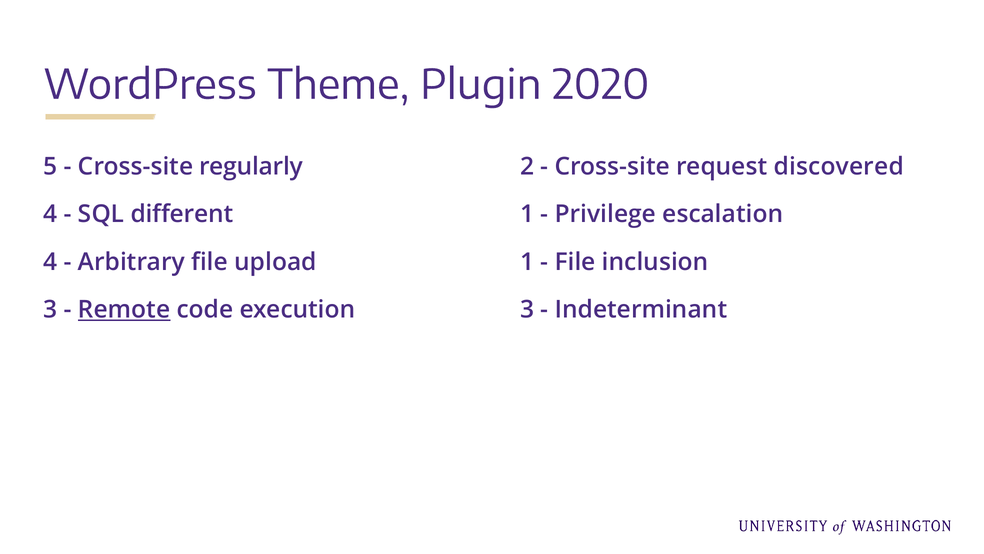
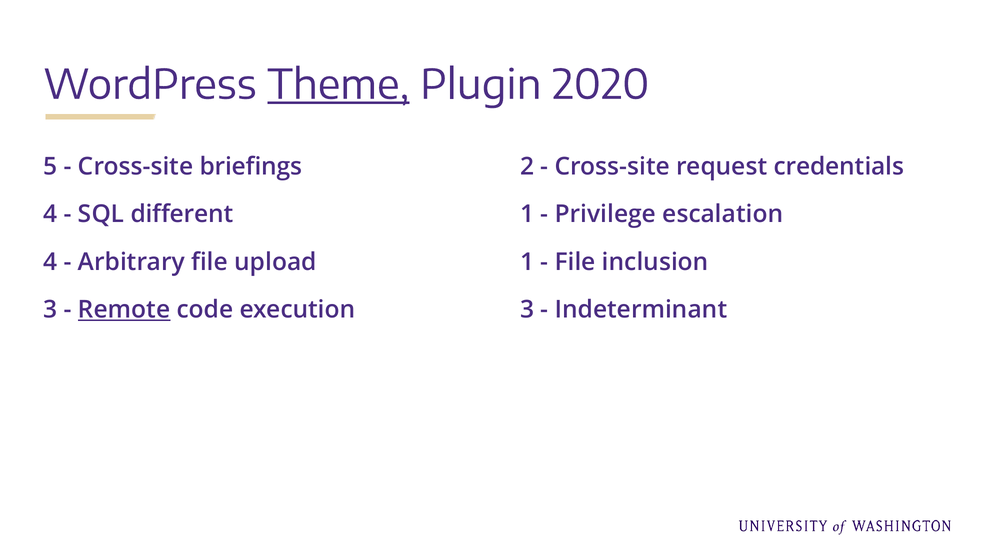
Theme underline: none -> present
regularly: regularly -> briefings
discovered: discovered -> credentials
